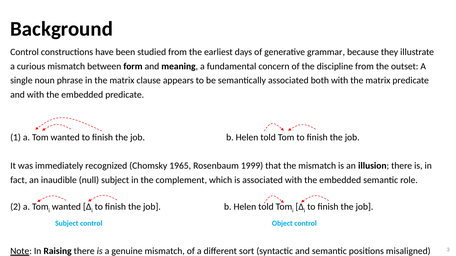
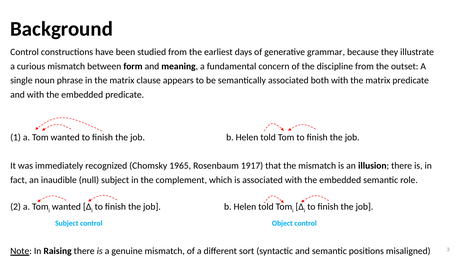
1999: 1999 -> 1917
